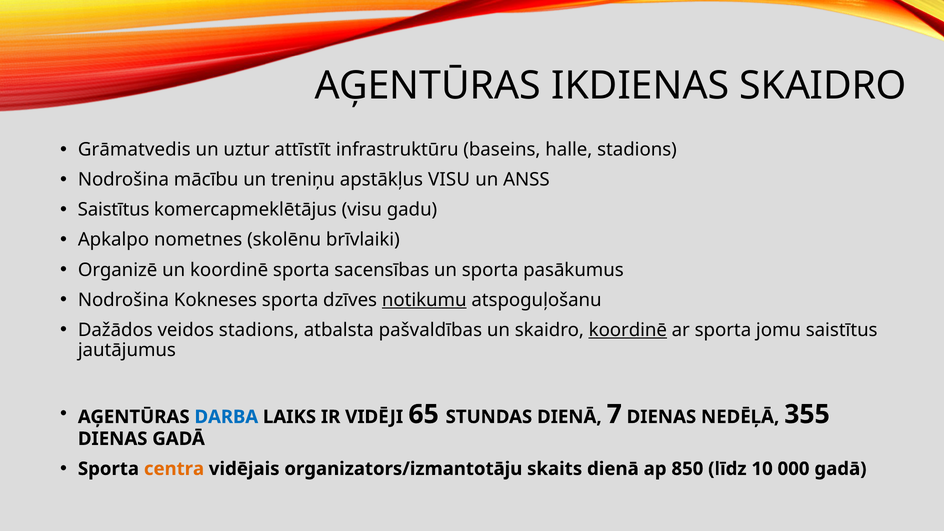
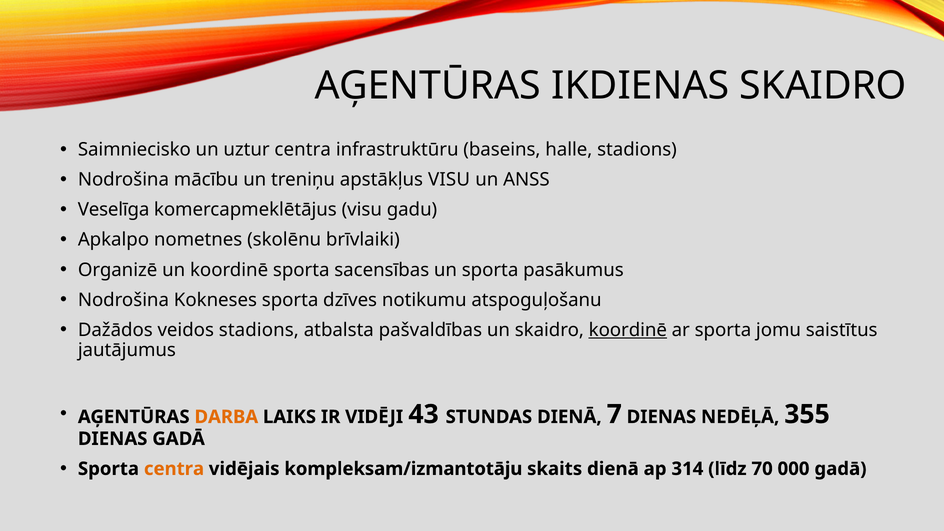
Grāmatvedis: Grāmatvedis -> Saimniecisko
uztur attīstīt: attīstīt -> centra
Saistītus at (114, 210): Saistītus -> Veselīga
notikumu underline: present -> none
DARBA colour: blue -> orange
65: 65 -> 43
organizators/izmantotāju: organizators/izmantotāju -> kompleksam/izmantotāju
850: 850 -> 314
10: 10 -> 70
